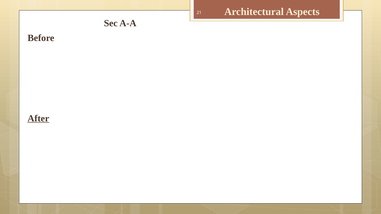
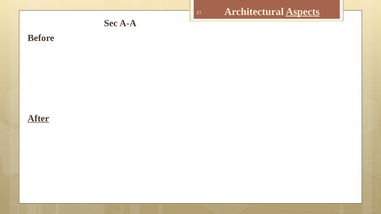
Aspects underline: none -> present
